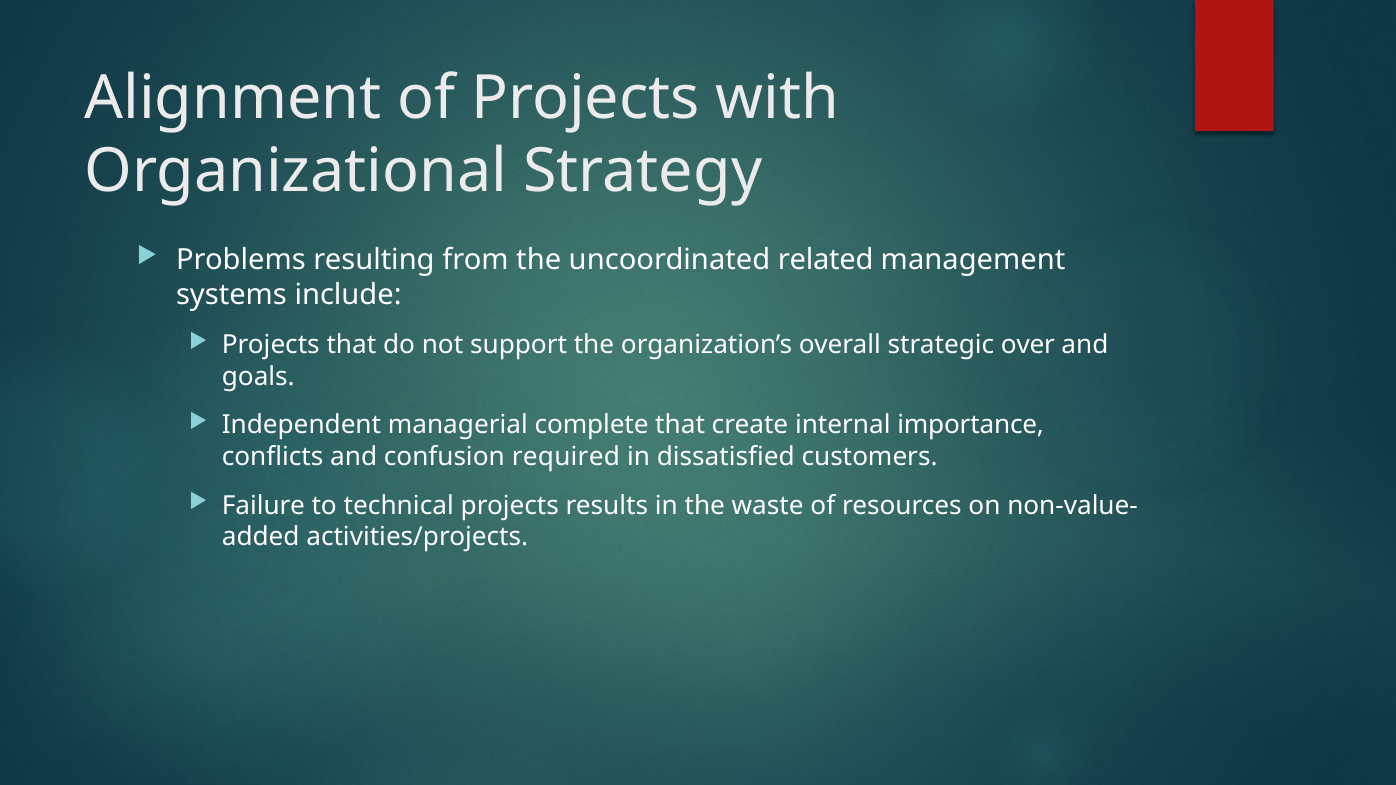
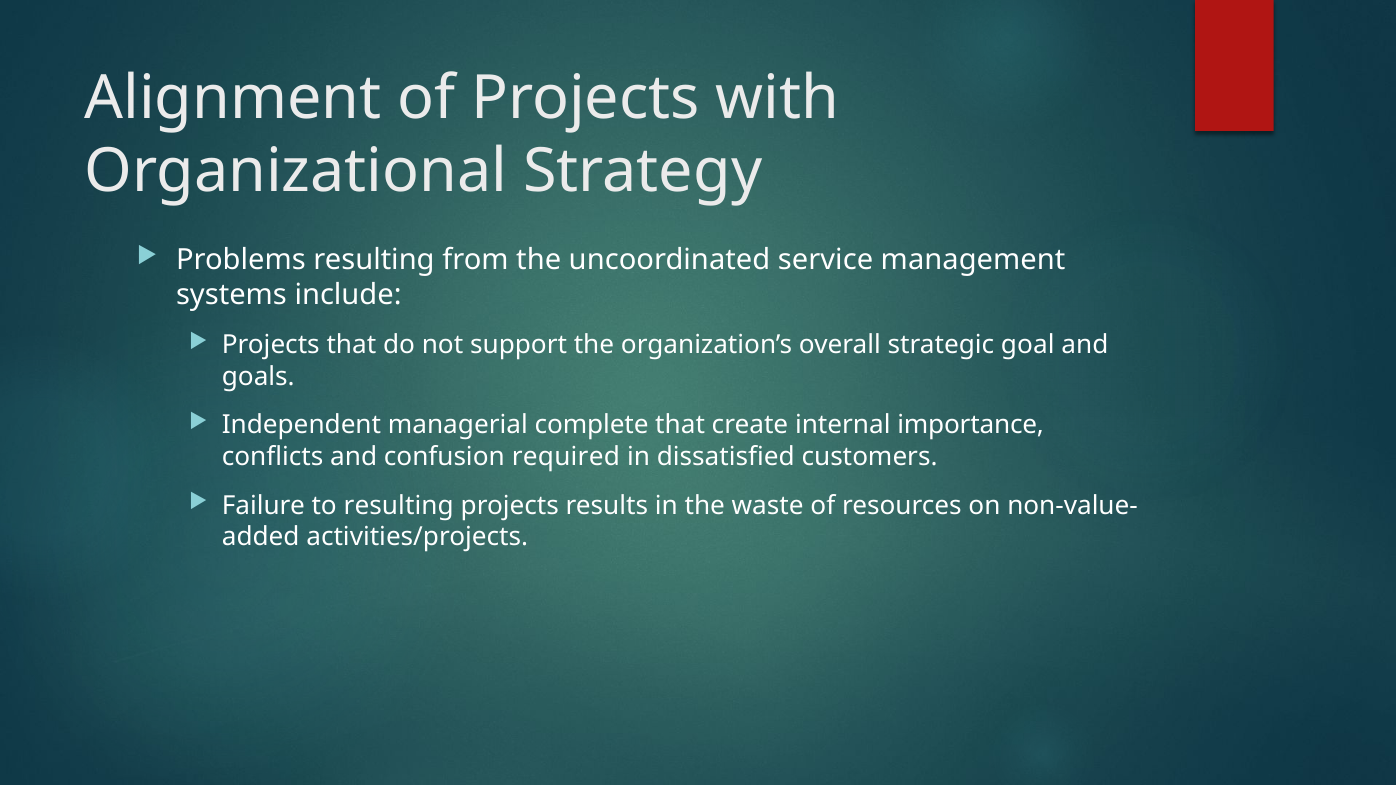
related: related -> service
over: over -> goal
to technical: technical -> resulting
